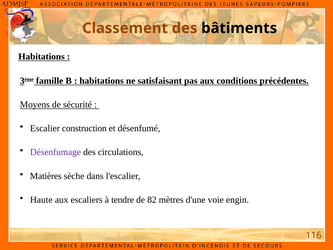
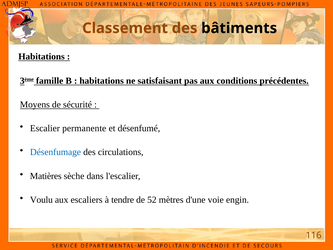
construction: construction -> permanente
Désenfumage colour: purple -> blue
Haute: Haute -> Voulu
82: 82 -> 52
